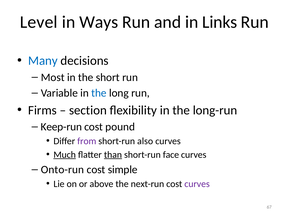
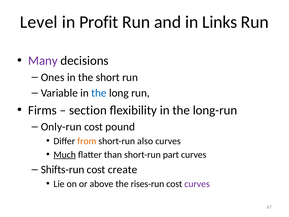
Ways: Ways -> Profit
Many colour: blue -> purple
Most: Most -> Ones
Keep-run: Keep-run -> Only-run
from colour: purple -> orange
than underline: present -> none
face: face -> part
Onto-run: Onto-run -> Shifts-run
simple: simple -> create
next-run: next-run -> rises-run
